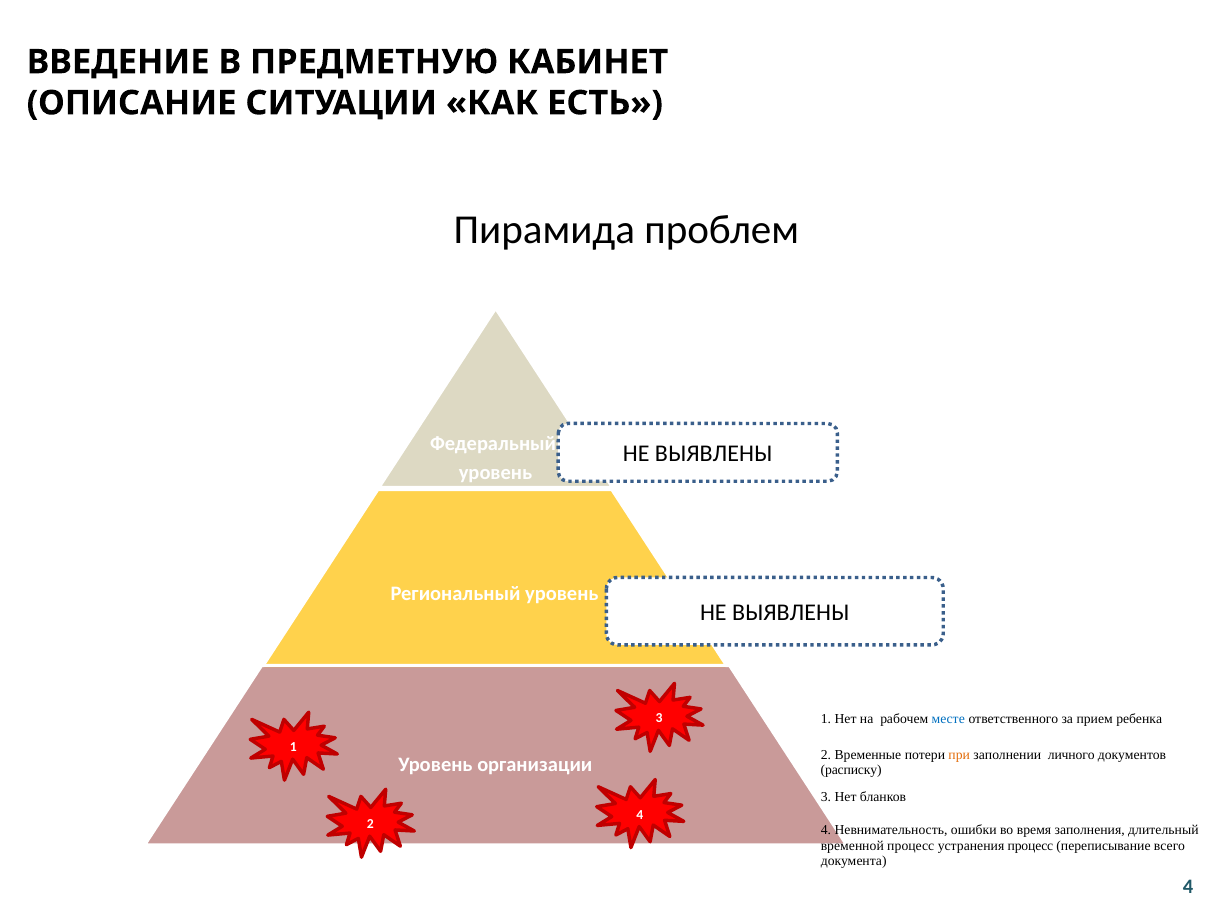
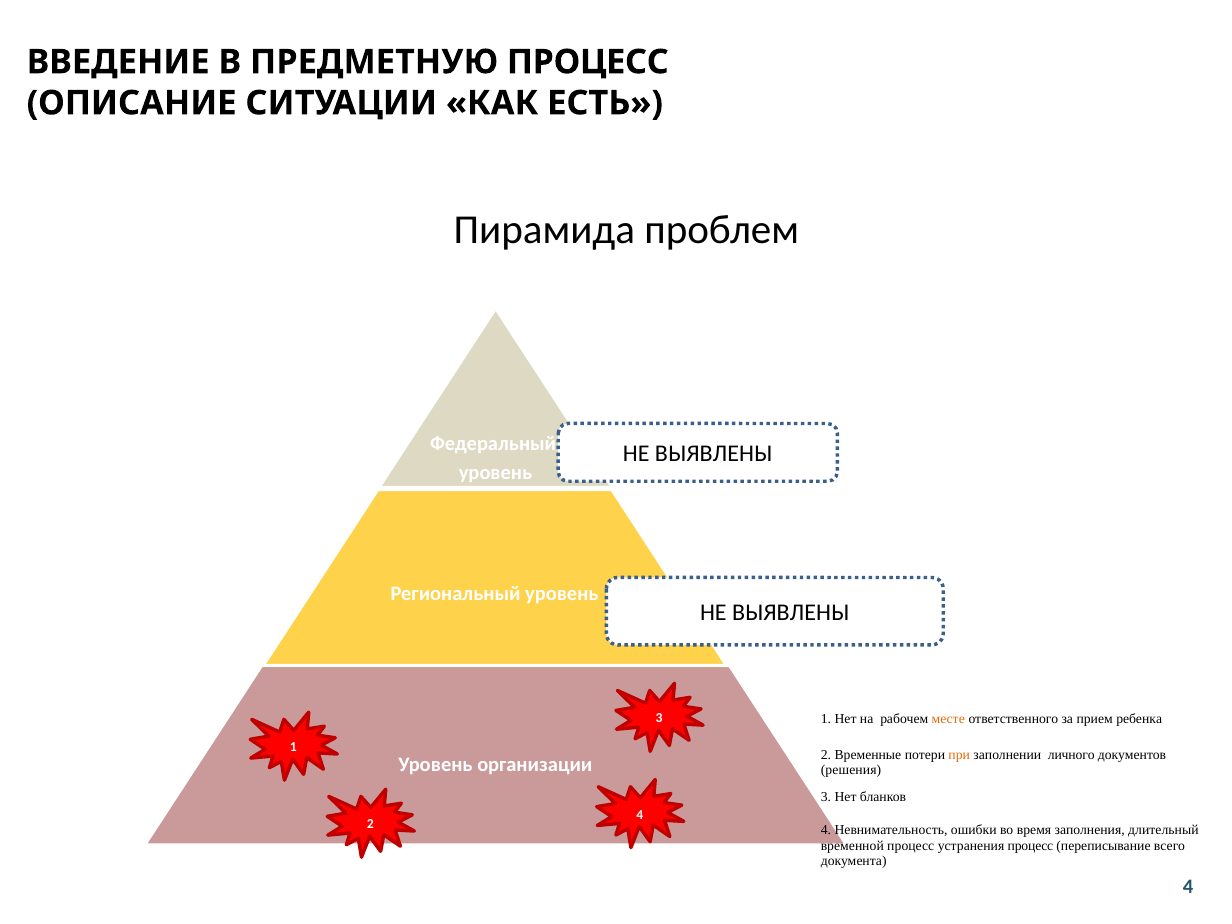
ПРЕДМЕТНУЮ КАБИНЕТ: КАБИНЕТ -> ПРОЦЕСС
месте colour: blue -> orange
расписку: расписку -> решения
